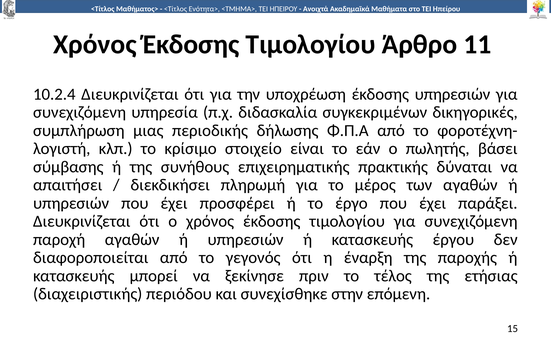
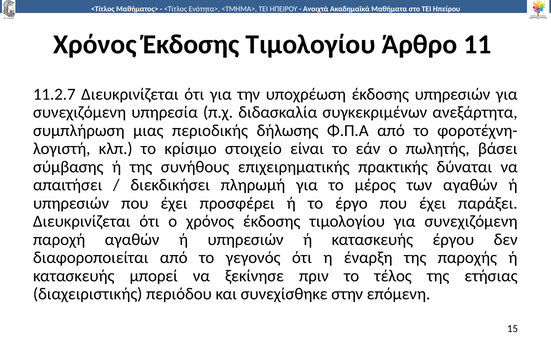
10.2.4: 10.2.4 -> 11.2.7
δικηγορικές: δικηγορικές -> ανεξάρτητα
